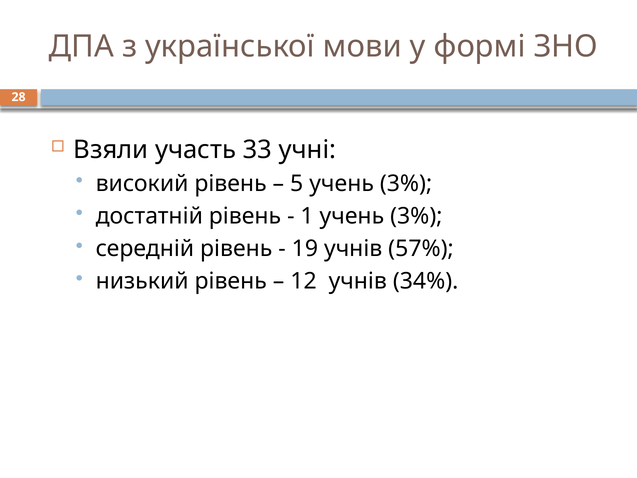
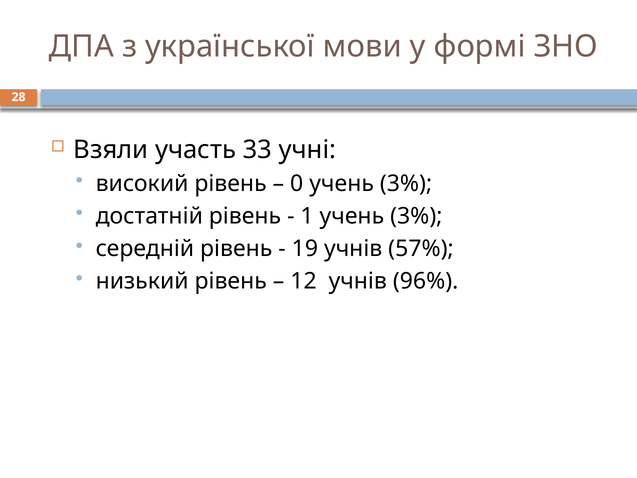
5: 5 -> 0
34%: 34% -> 96%
